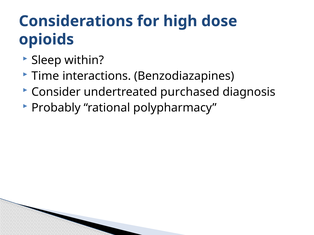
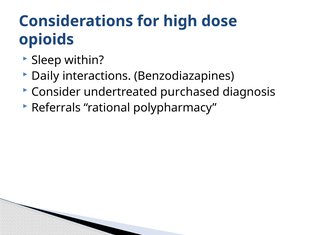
Time: Time -> Daily
Probably: Probably -> Referrals
